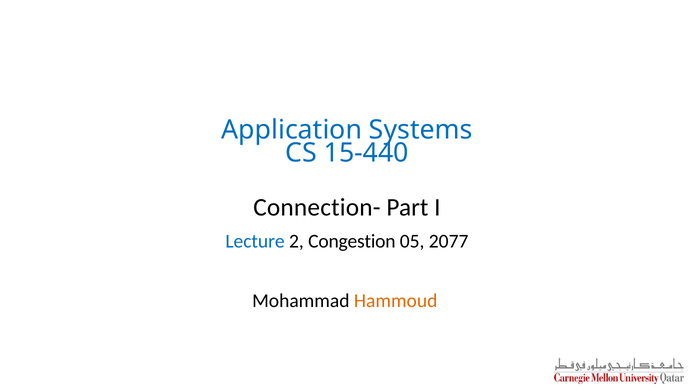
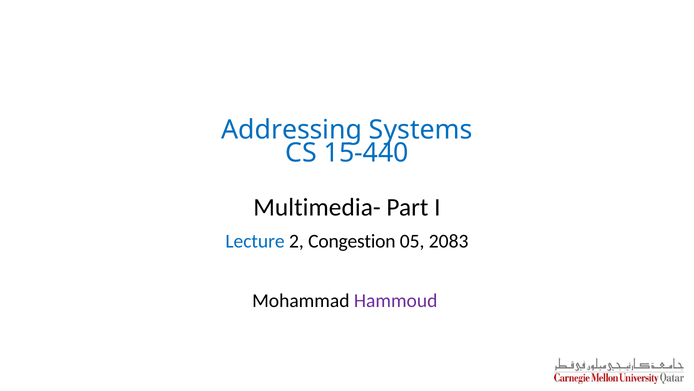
Application: Application -> Addressing
Connection-: Connection- -> Multimedia-
2077: 2077 -> 2083
Hammoud colour: orange -> purple
